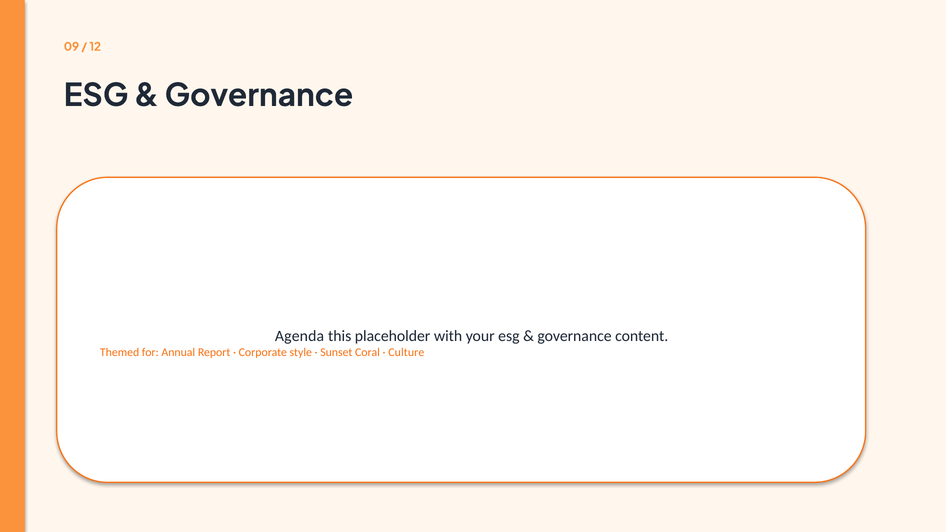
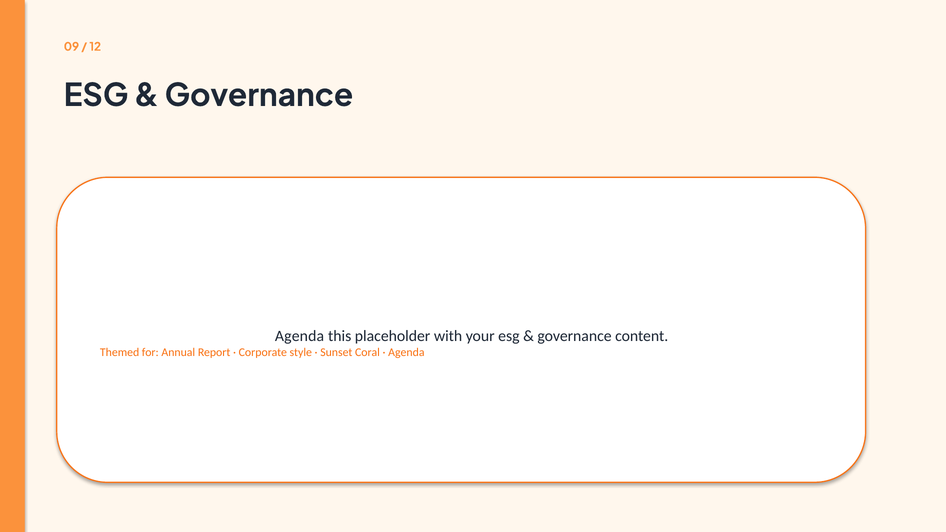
Culture at (406, 353): Culture -> Agenda
